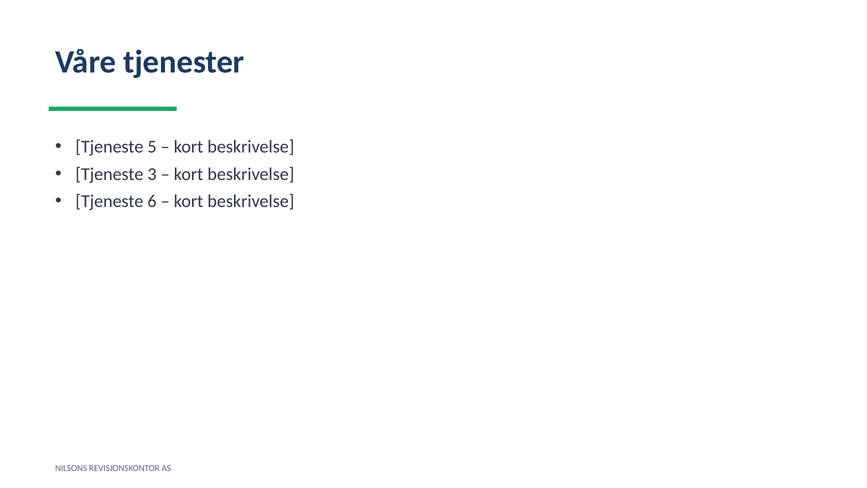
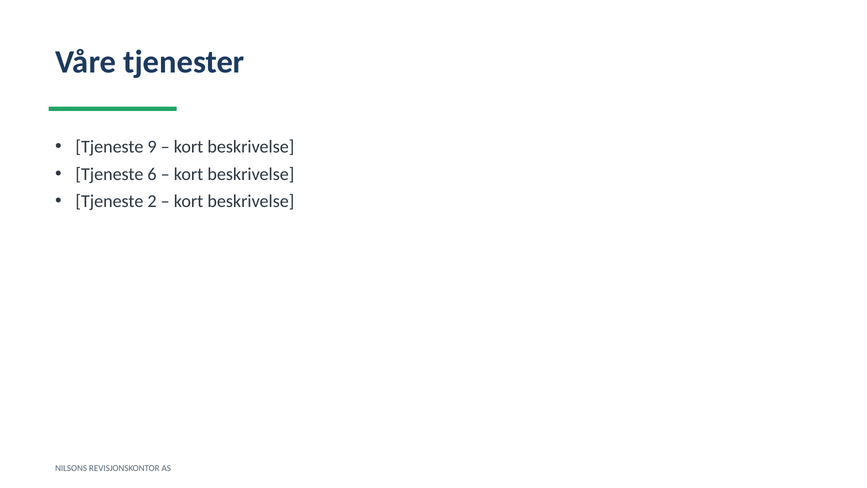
5: 5 -> 9
3: 3 -> 6
6: 6 -> 2
